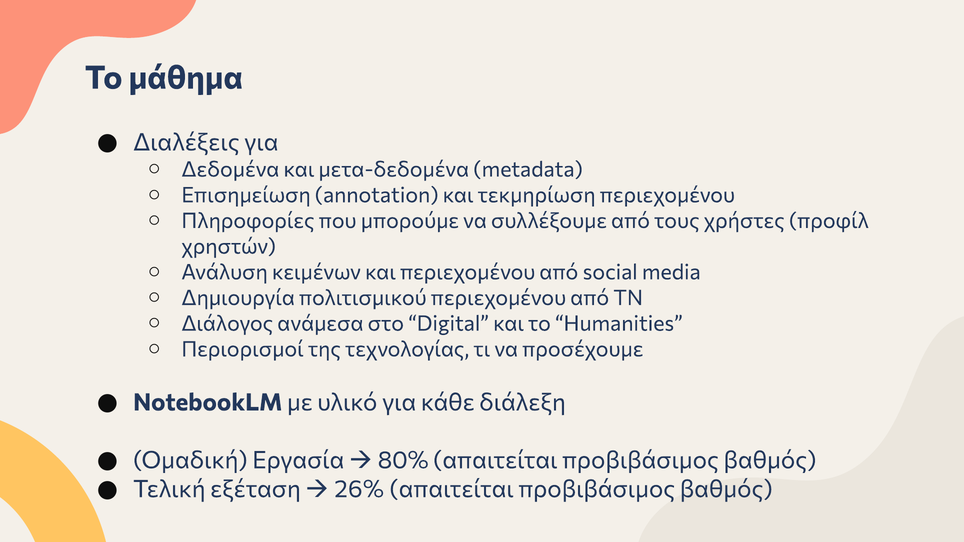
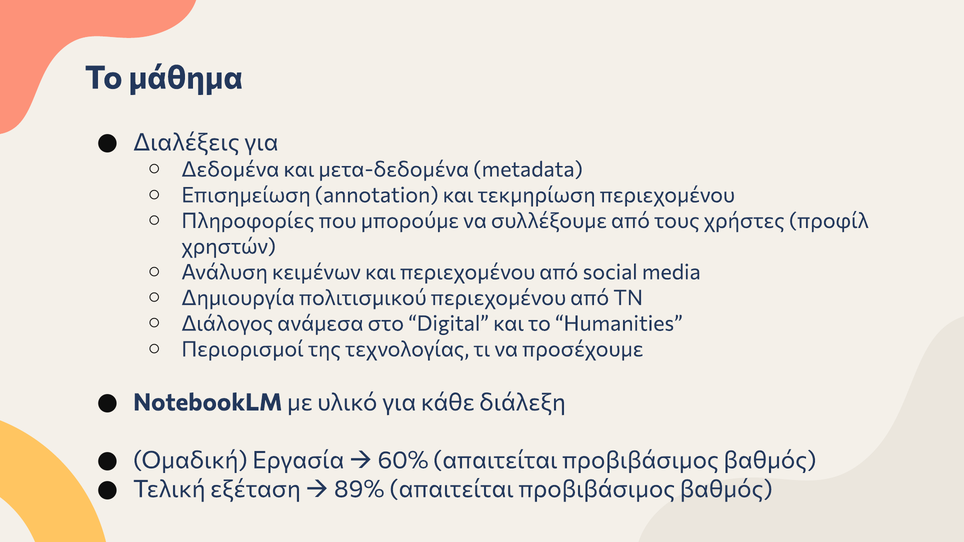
80%: 80% -> 60%
26%: 26% -> 89%
